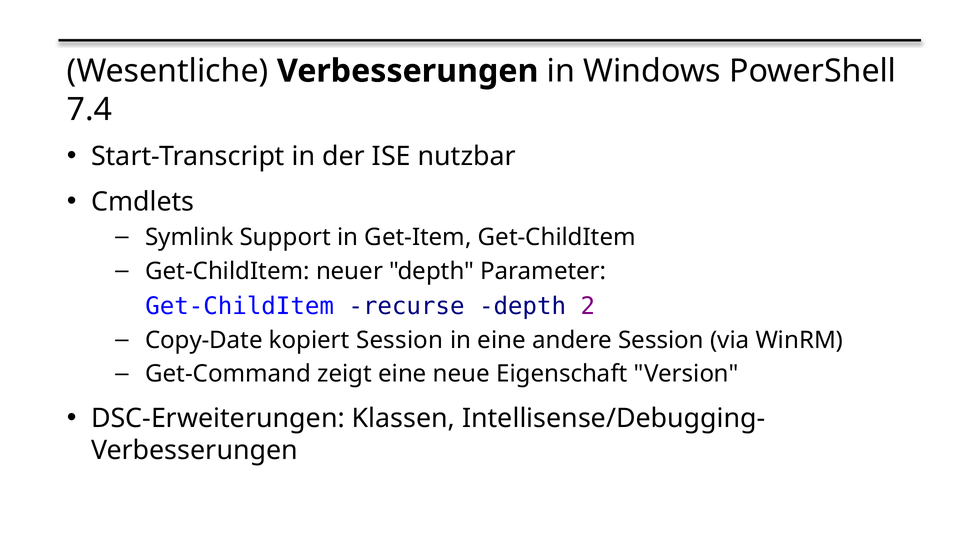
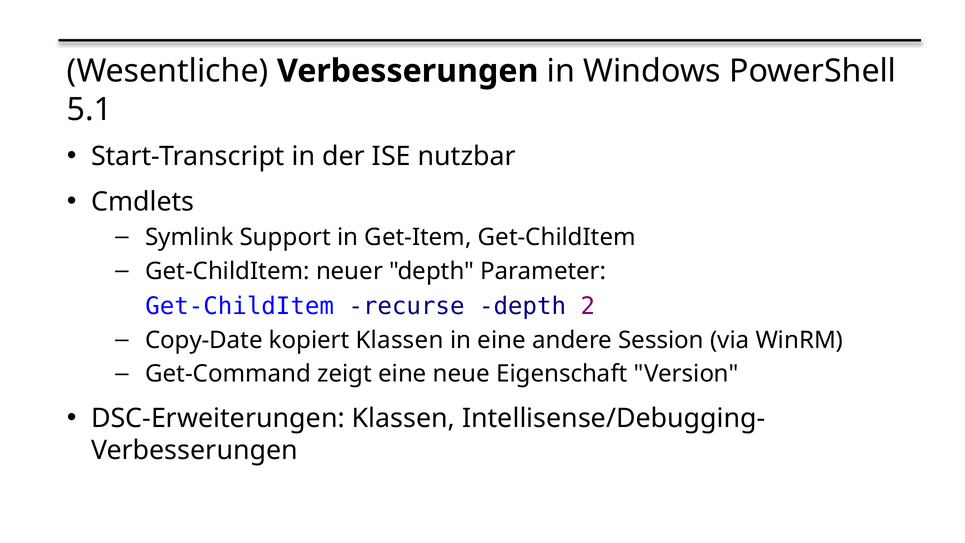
7.4: 7.4 -> 5.1
kopiert Session: Session -> Klassen
